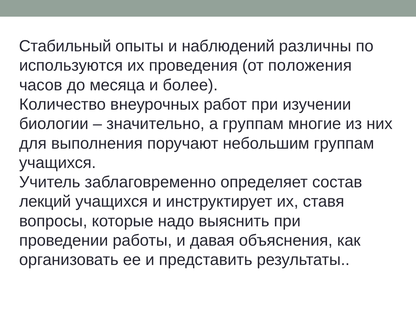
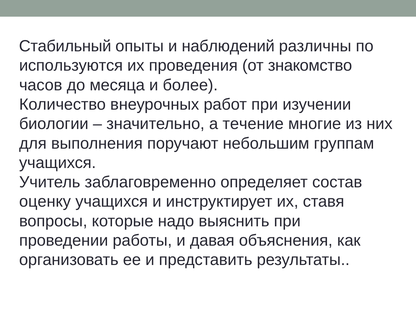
положения: положения -> знакомство
а группам: группам -> течение
лекций: лекций -> оценку
